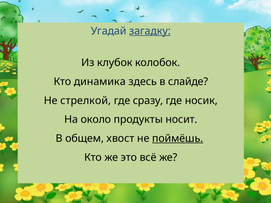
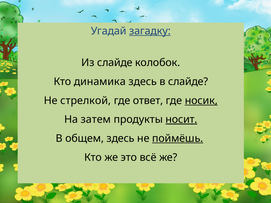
Из клубок: клубок -> слайде
сразу: сразу -> ответ
носик underline: none -> present
около: около -> затем
носит underline: none -> present
общем хвост: хвост -> здесь
